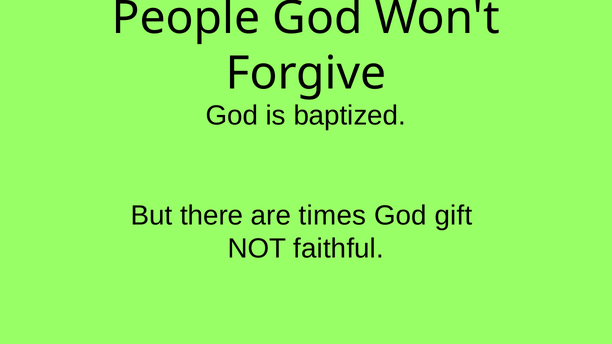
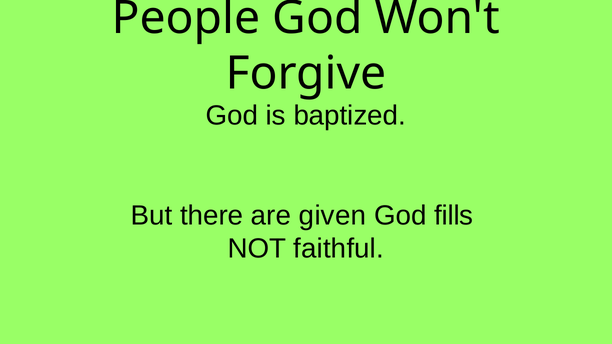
times: times -> given
gift: gift -> fills
